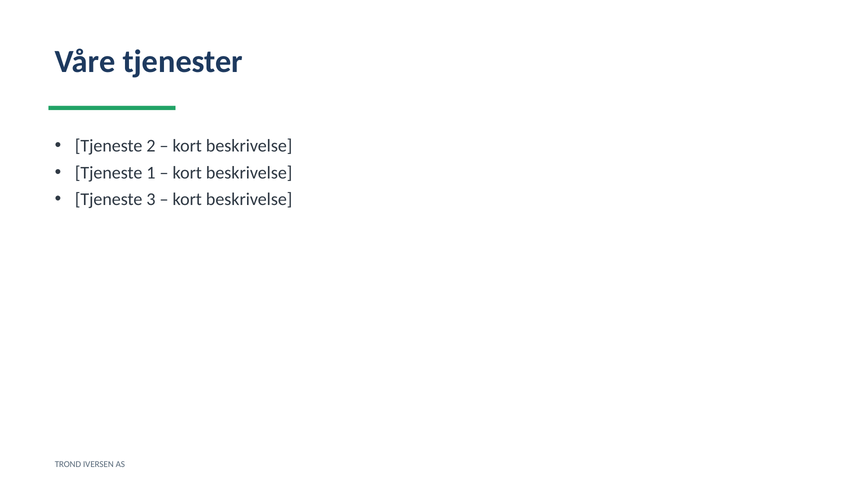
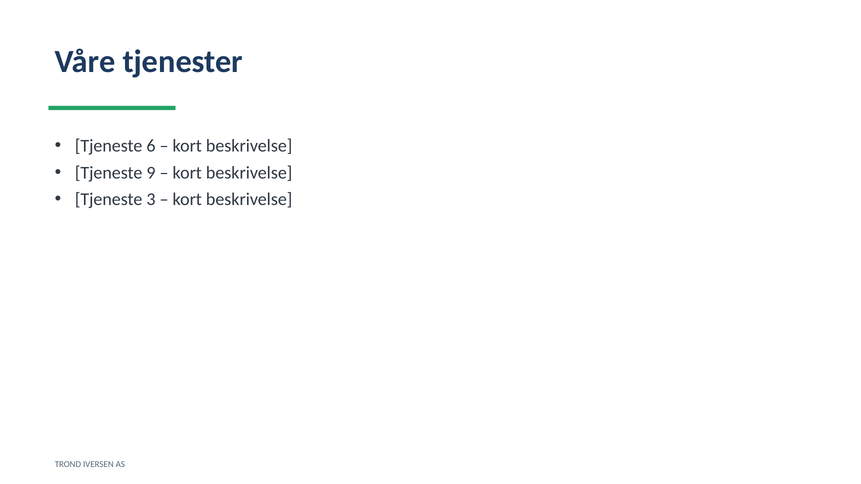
2: 2 -> 6
1: 1 -> 9
